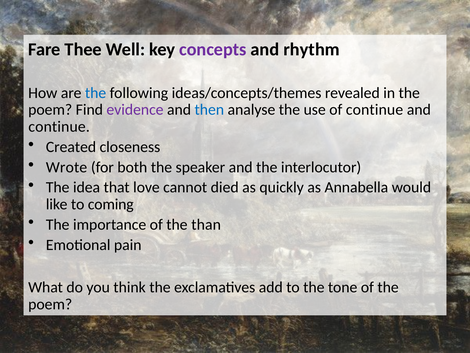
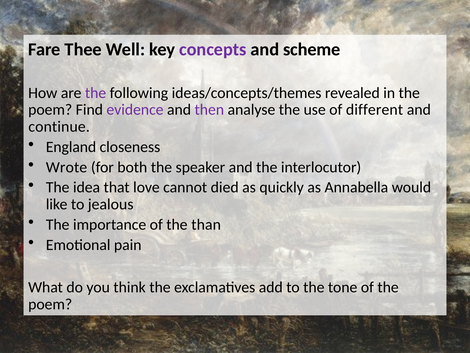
rhythm: rhythm -> scheme
the at (96, 93) colour: blue -> purple
then colour: blue -> purple
of continue: continue -> different
Created: Created -> England
coming: coming -> jealous
